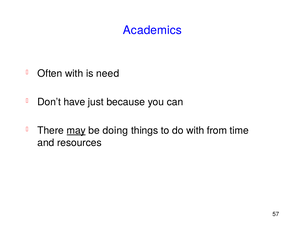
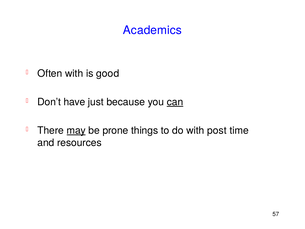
need: need -> good
can underline: none -> present
doing: doing -> prone
from: from -> post
